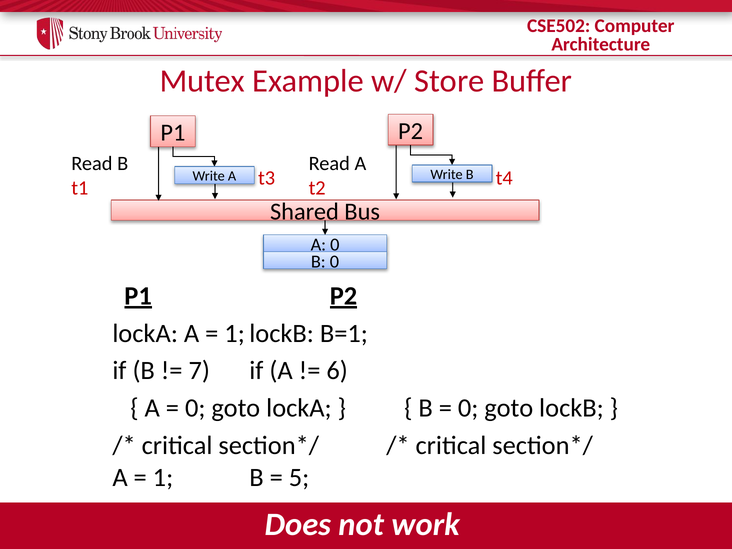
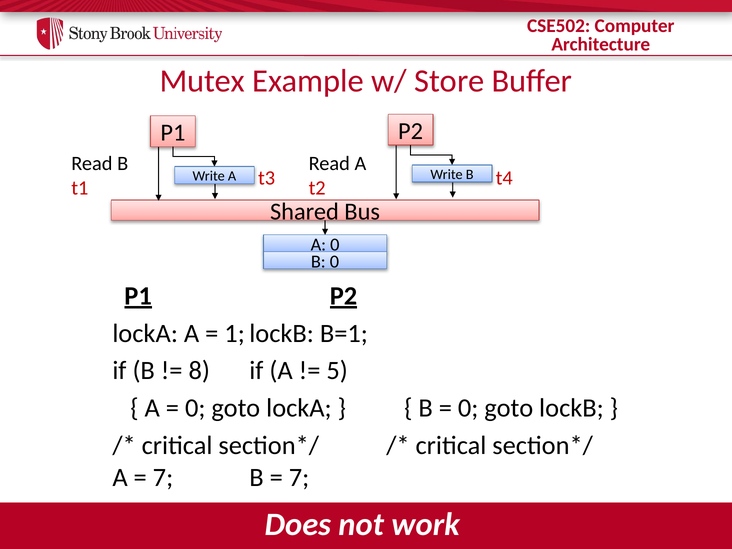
7: 7 -> 8
6: 6 -> 5
1 at (163, 477): 1 -> 7
5 at (299, 477): 5 -> 7
